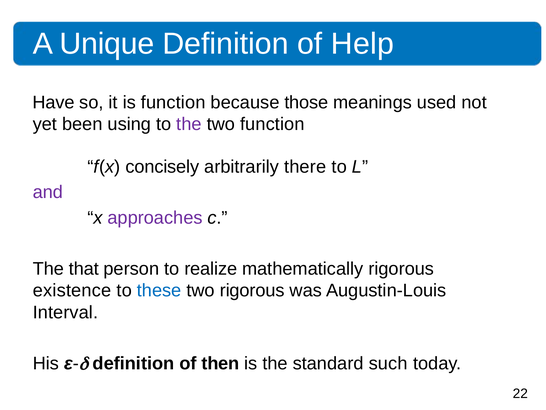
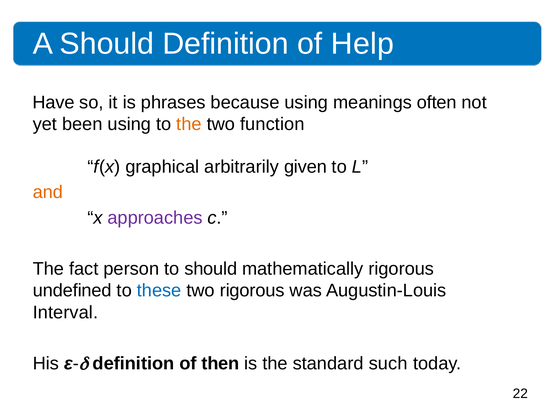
A Unique: Unique -> Should
is function: function -> phrases
because those: those -> using
used: used -> often
the at (189, 124) colour: purple -> orange
concisely: concisely -> graphical
there: there -> given
and colour: purple -> orange
that: that -> fact
to realize: realize -> should
existence: existence -> undefined
